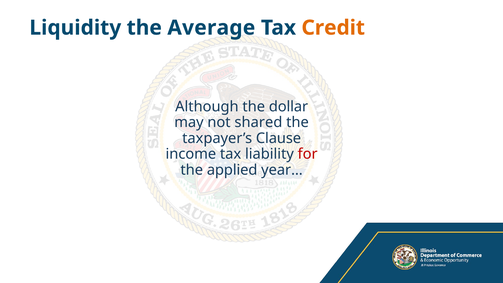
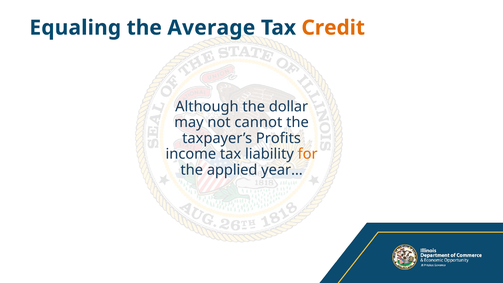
Liquidity: Liquidity -> Equaling
shared: shared -> cannot
Clause: Clause -> Profits
for colour: red -> orange
